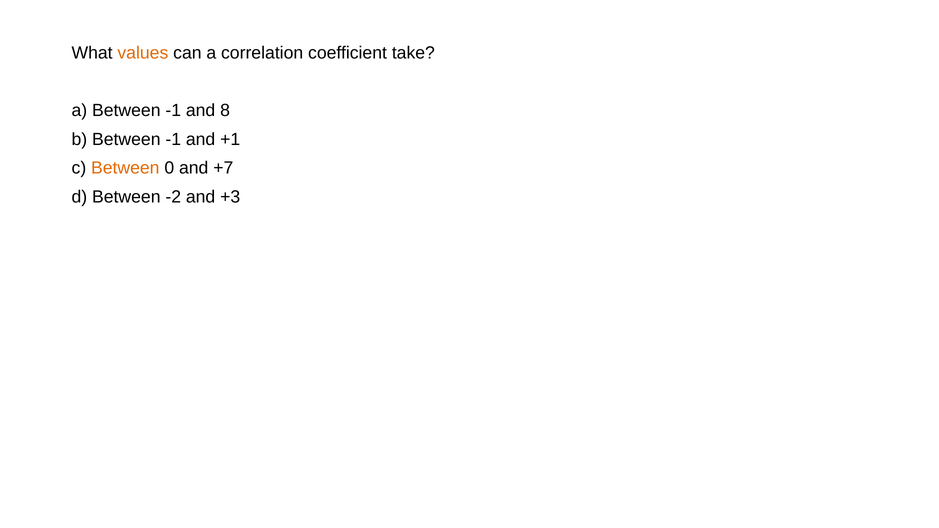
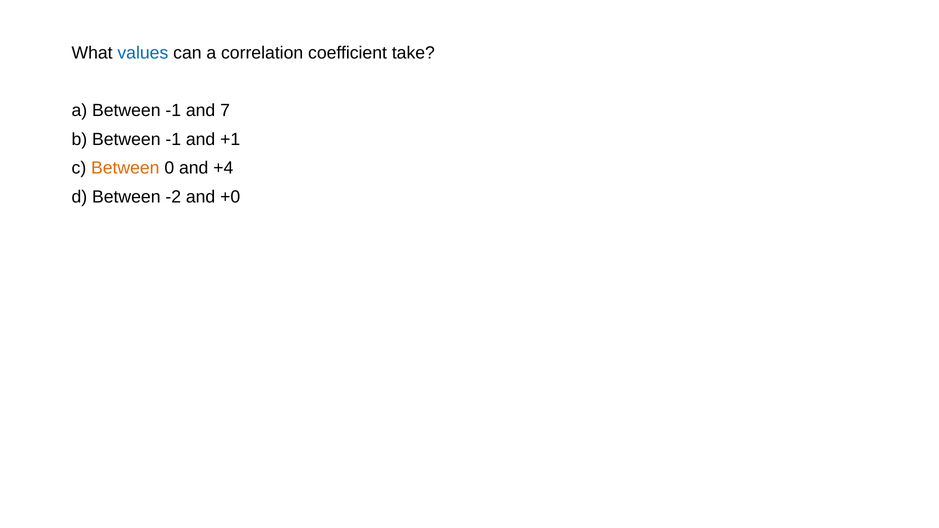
values colour: orange -> blue
8: 8 -> 7
+7: +7 -> +4
+3: +3 -> +0
